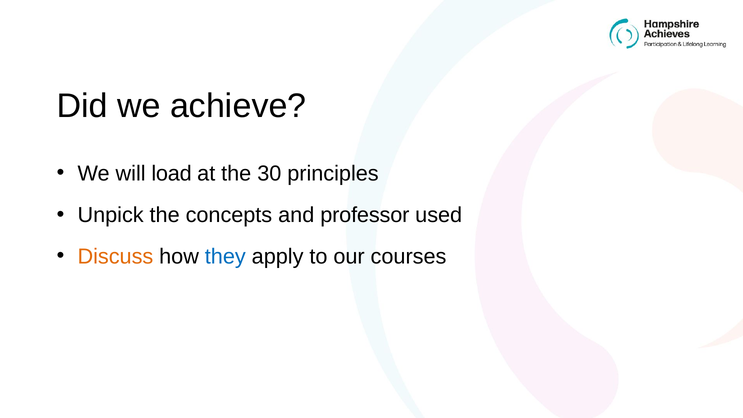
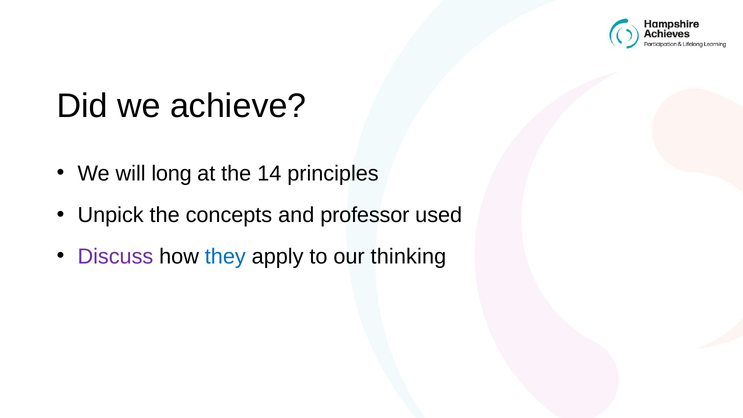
load: load -> long
30: 30 -> 14
Discuss colour: orange -> purple
courses: courses -> thinking
